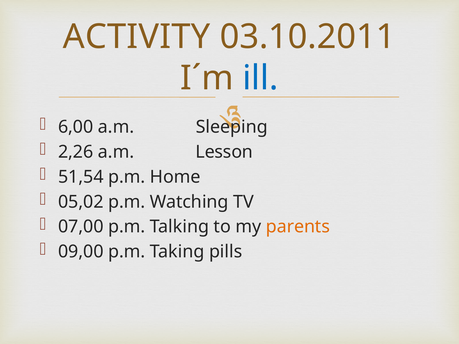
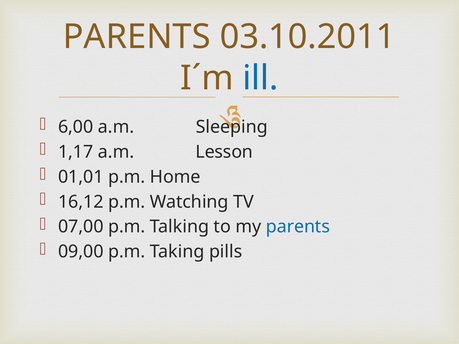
ACTIVITY at (137, 37): ACTIVITY -> PARENTS
2,26: 2,26 -> 1,17
51,54: 51,54 -> 01,01
05,02: 05,02 -> 16,12
parents at (298, 227) colour: orange -> blue
